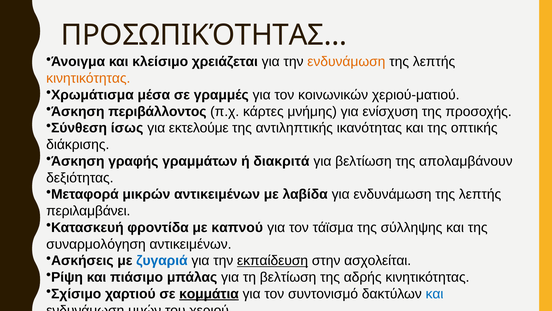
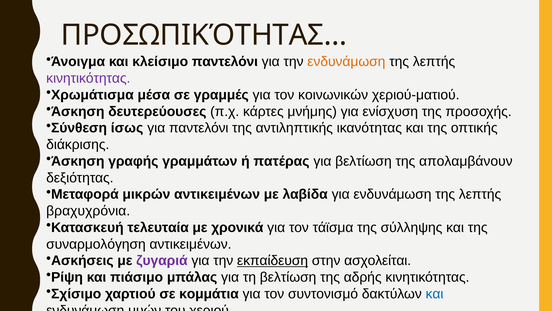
κλείσιμο χρειάζεται: χρειάζεται -> παντελόνι
κινητικότητας at (88, 78) colour: orange -> purple
περιβάλλοντος: περιβάλλοντος -> δευτερεύουσες
για εκτελούμε: εκτελούμε -> παντελόνι
διακριτά: διακριτά -> πατέρας
περιλαμβάνει: περιλαμβάνει -> βραχυχρόνια
φροντίδα: φροντίδα -> τελευταία
καπνού: καπνού -> χρονικά
ζυγαριά colour: blue -> purple
κομμάτια underline: present -> none
